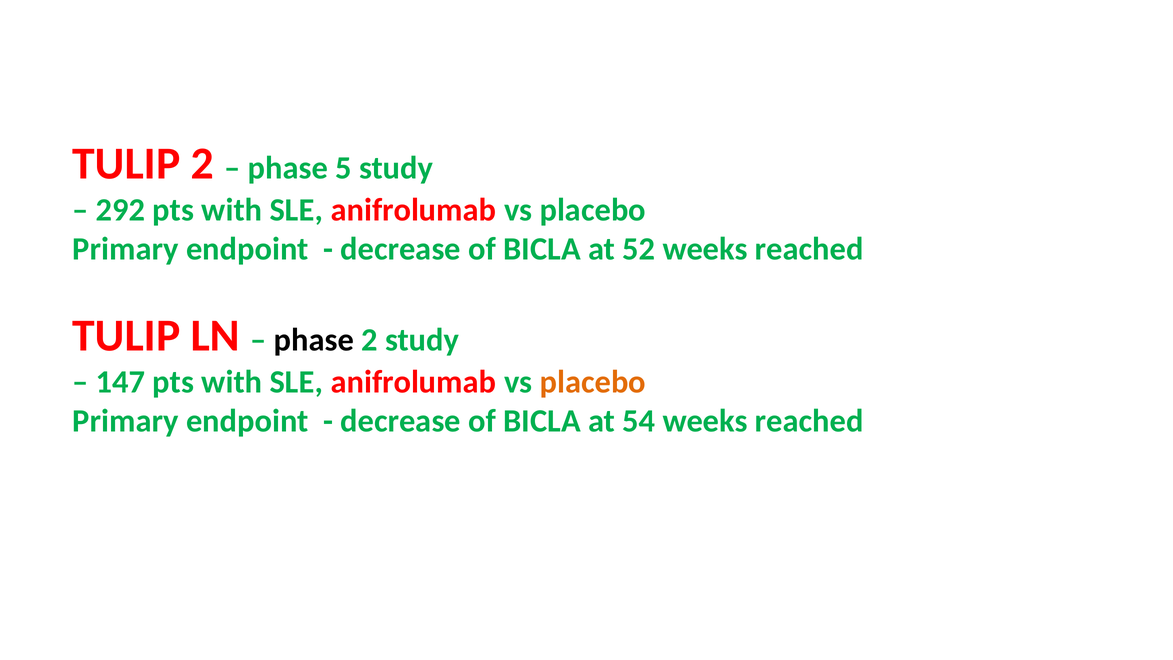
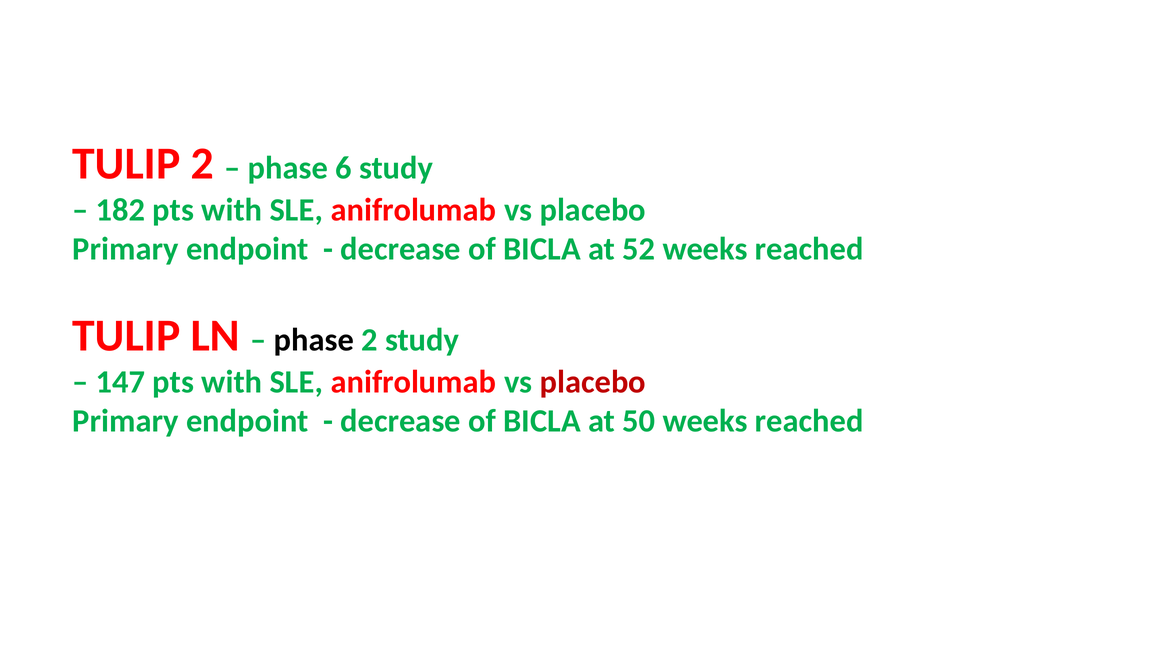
5: 5 -> 6
292: 292 -> 182
placebo at (593, 382) colour: orange -> red
54: 54 -> 50
